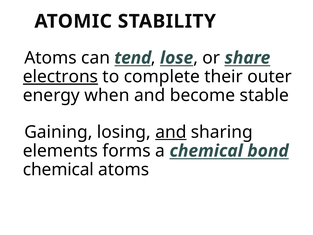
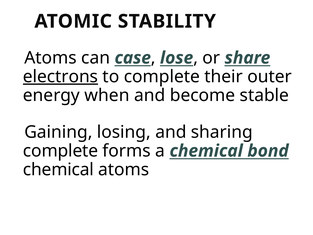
tend: tend -> case
and at (171, 132) underline: present -> none
elements at (61, 151): elements -> complete
